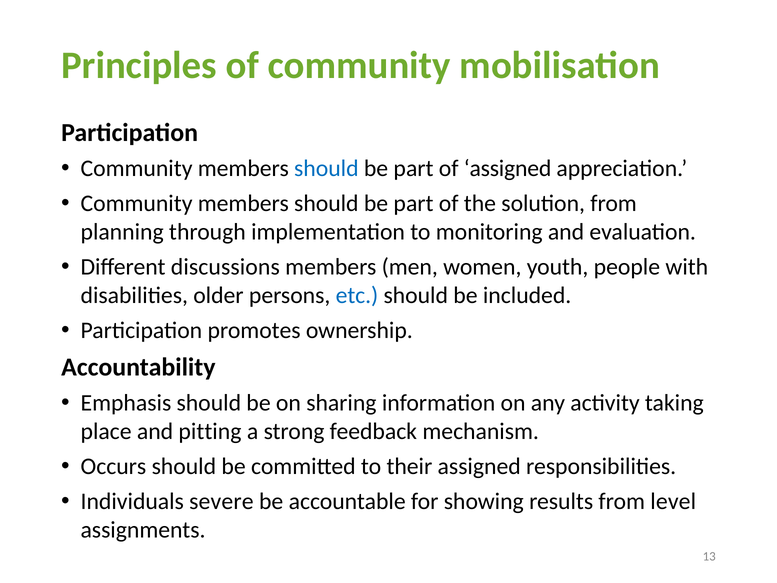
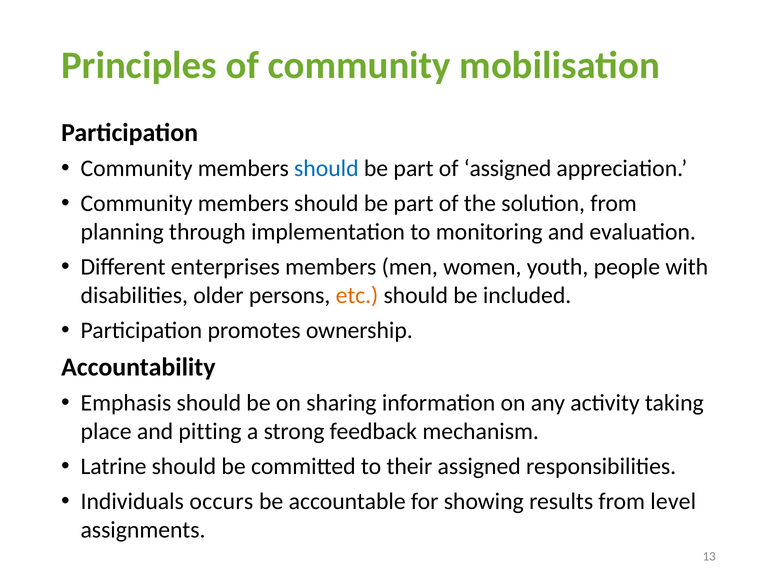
discussions: discussions -> enterprises
etc colour: blue -> orange
Occurs: Occurs -> Latrine
severe: severe -> occurs
